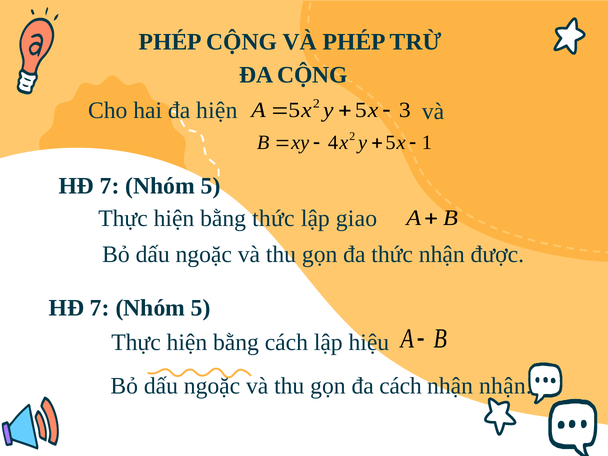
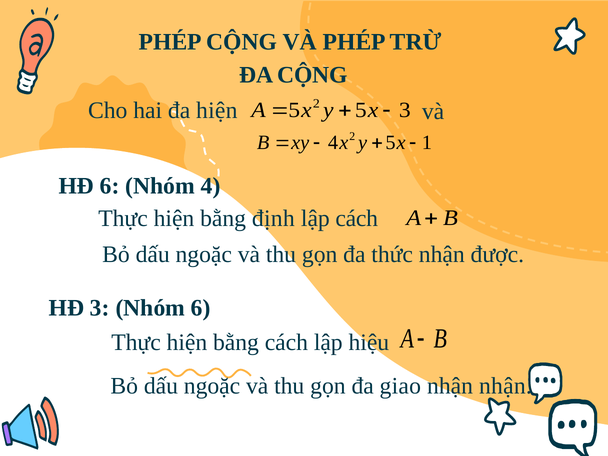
7 at (110, 186): 7 -> 6
5 at (211, 186): 5 -> 4
bằng thức: thức -> định
lập giao: giao -> cách
7 at (100, 308): 7 -> 3
5 at (201, 308): 5 -> 6
đa cách: cách -> giao
